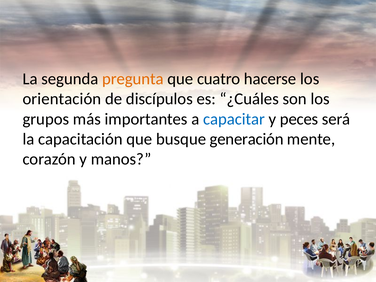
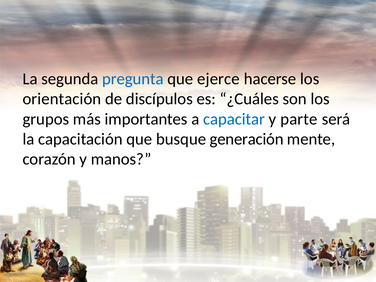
pregunta colour: orange -> blue
cuatro: cuatro -> ejerce
peces: peces -> parte
